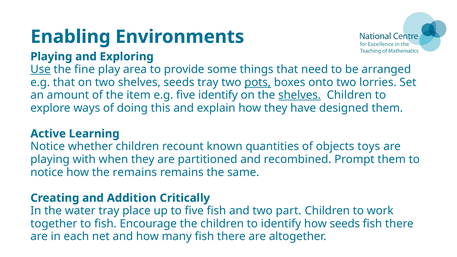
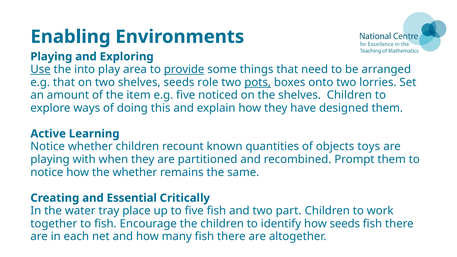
fine: fine -> into
provide underline: none -> present
seeds tray: tray -> role
five identify: identify -> noticed
shelves at (300, 95) underline: present -> none
the remains: remains -> whether
Addition: Addition -> Essential
